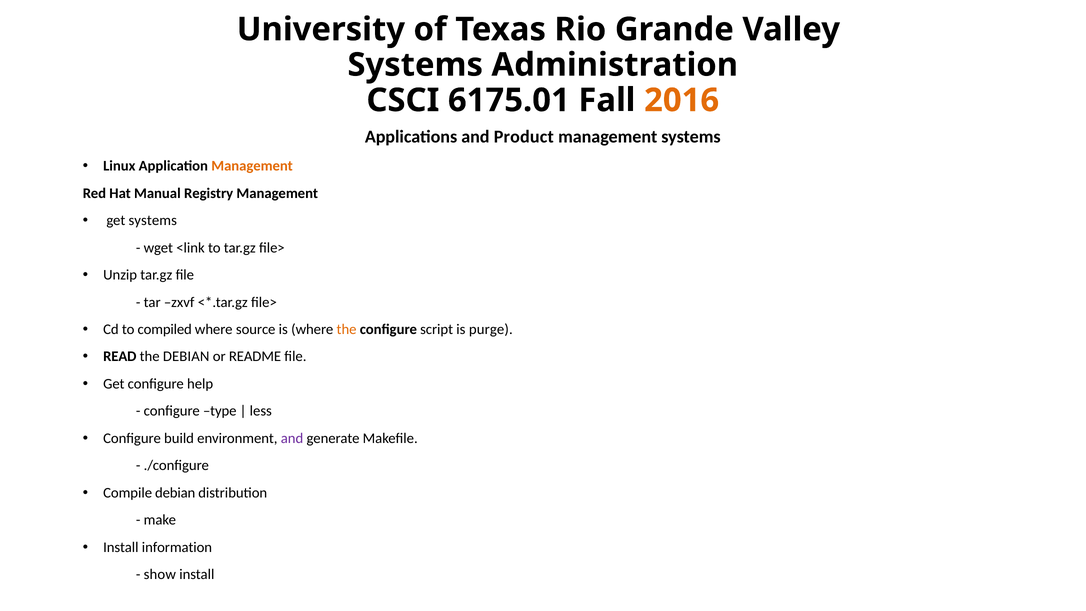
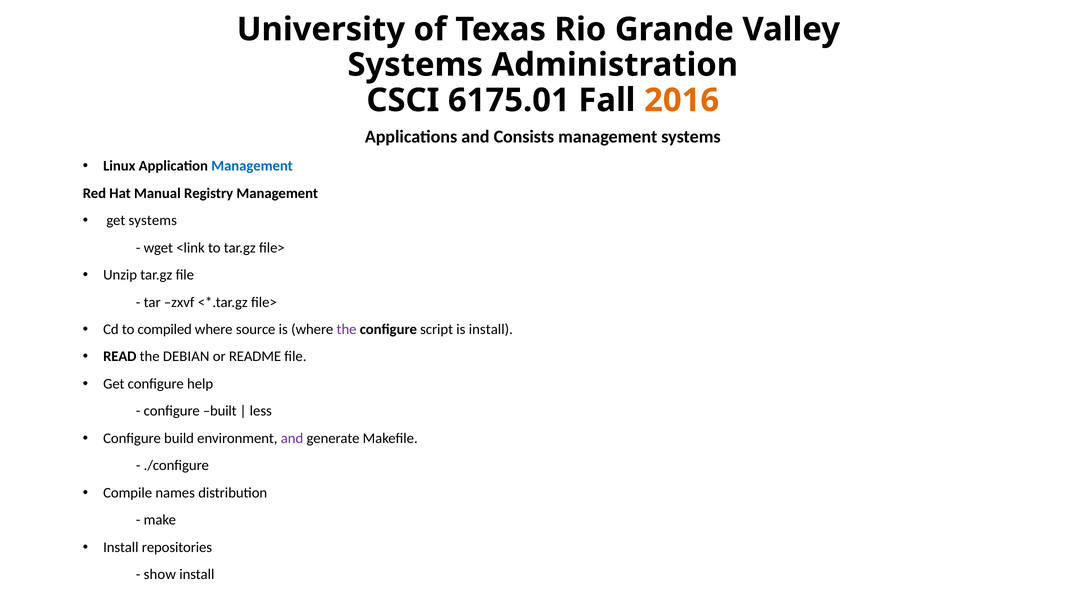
Product: Product -> Consists
Management at (252, 166) colour: orange -> blue
the at (347, 329) colour: orange -> purple
is purge: purge -> install
type: type -> built
Compile debian: debian -> names
information: information -> repositories
